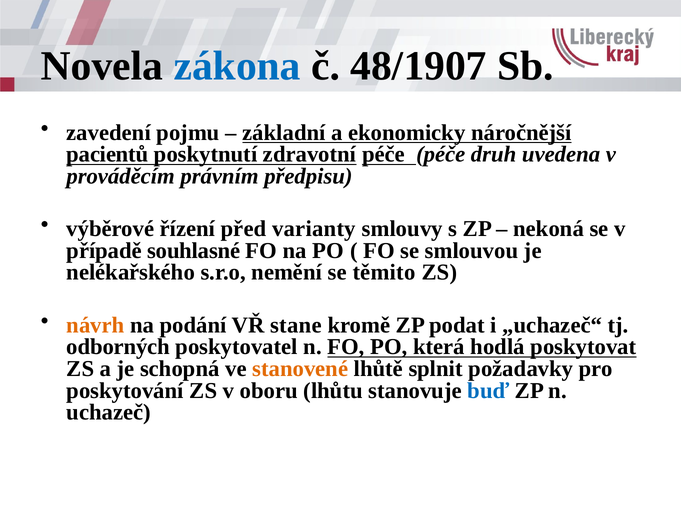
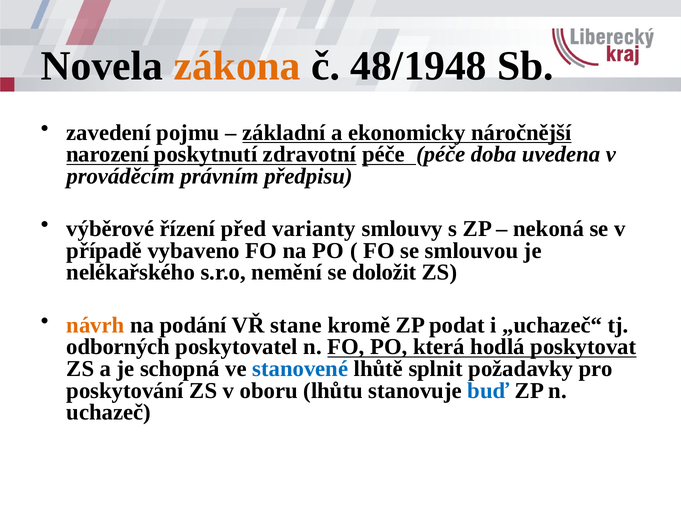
zákona colour: blue -> orange
48/1907: 48/1907 -> 48/1948
pacientů: pacientů -> narození
druh: druh -> doba
souhlasné: souhlasné -> vybaveno
těmito: těmito -> doložit
stanovené colour: orange -> blue
